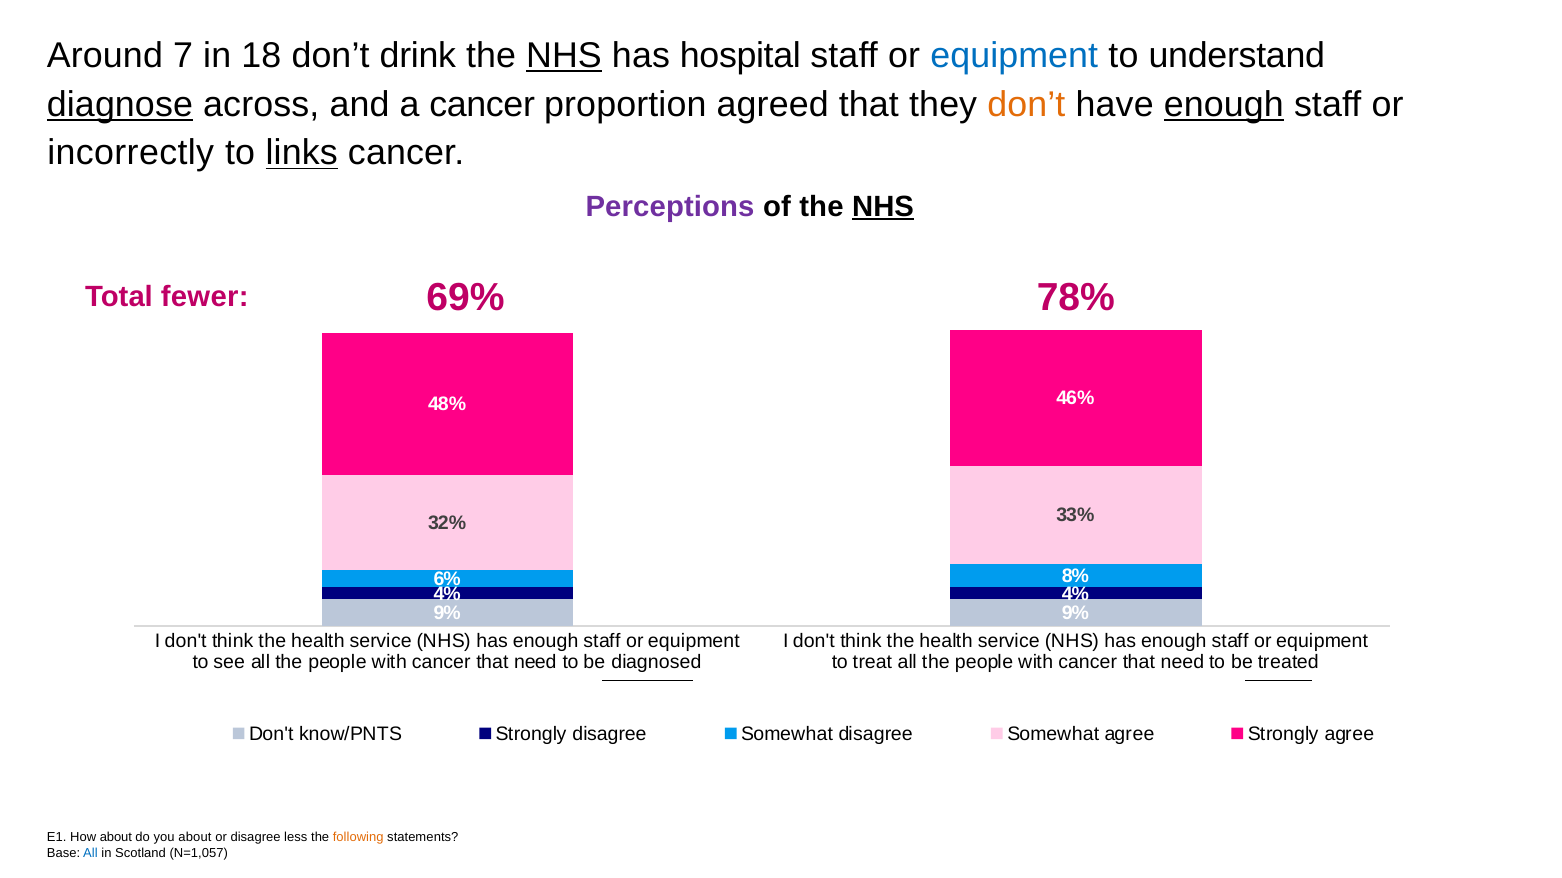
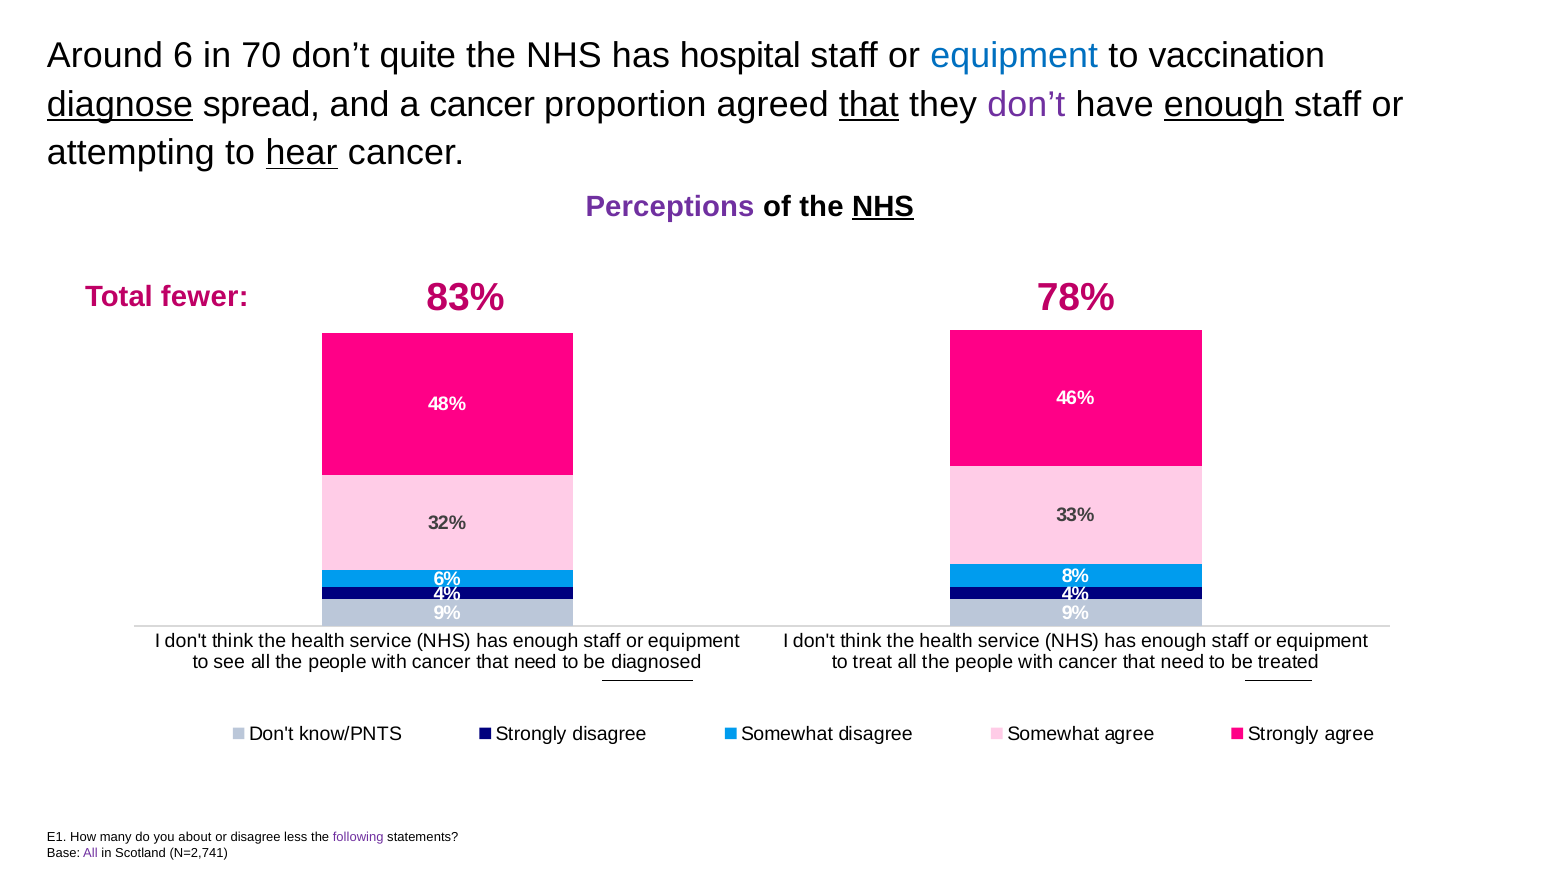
7: 7 -> 6
18: 18 -> 70
drink: drink -> quite
NHS at (564, 56) underline: present -> none
understand: understand -> vaccination
across: across -> spread
that at (869, 104) underline: none -> present
don’t at (1026, 104) colour: orange -> purple
incorrectly: incorrectly -> attempting
links: links -> hear
69%: 69% -> 83%
How about: about -> many
following colour: orange -> purple
All at (90, 854) colour: blue -> purple
N=1,057: N=1,057 -> N=2,741
